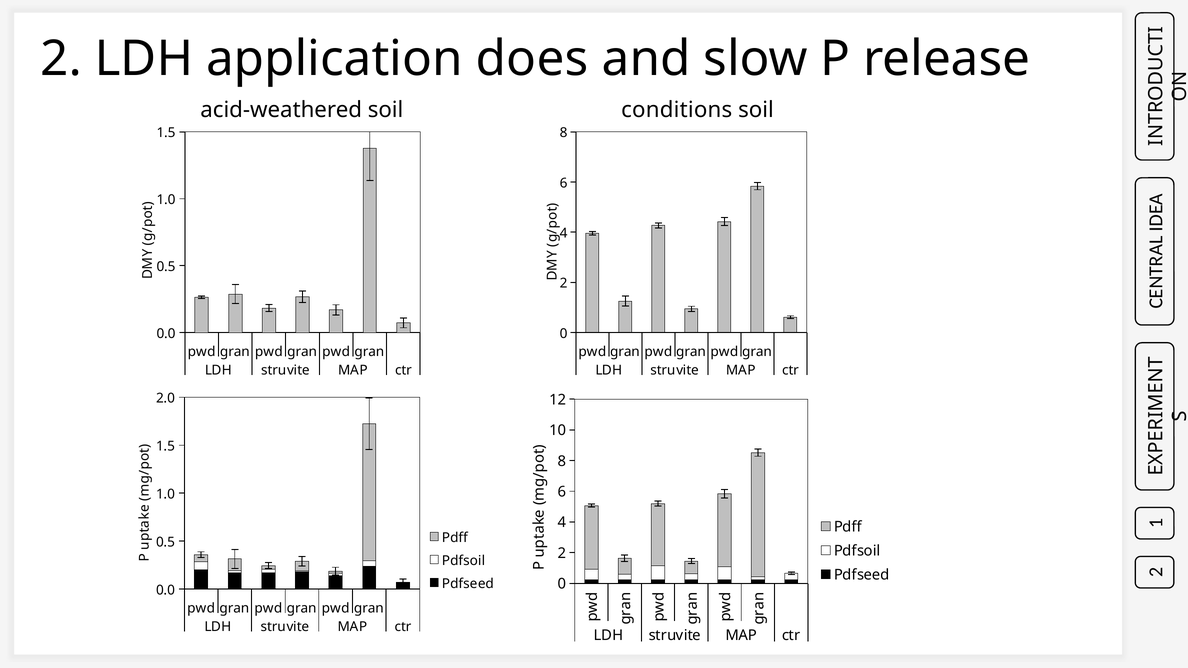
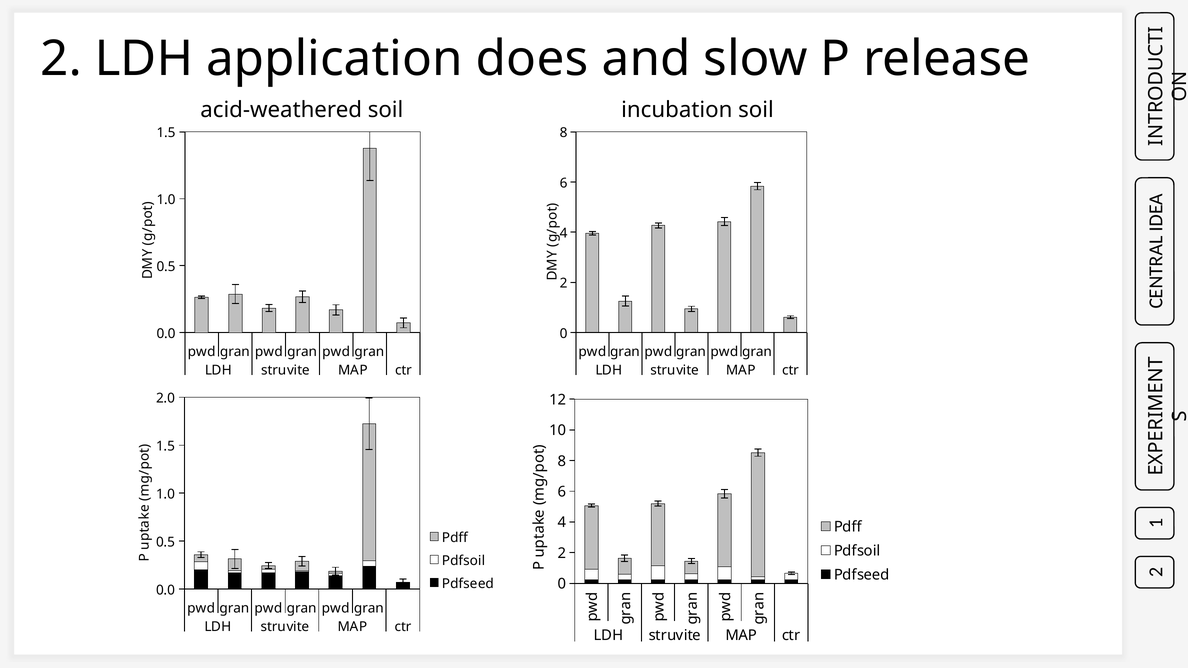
conditions: conditions -> incubation
